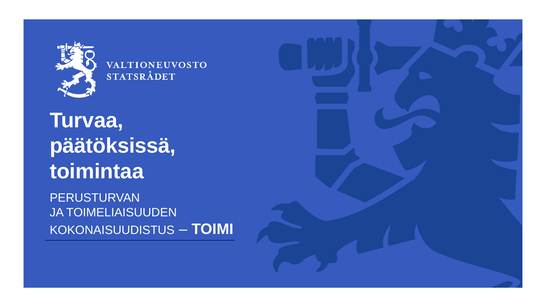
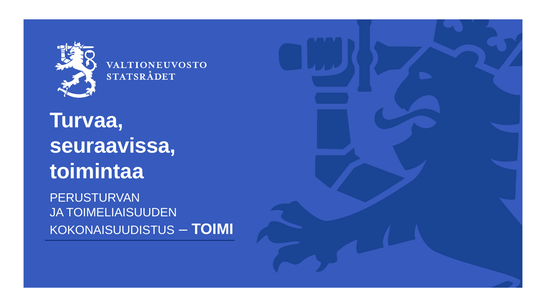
päätöksissä: päätöksissä -> seuraavissa
